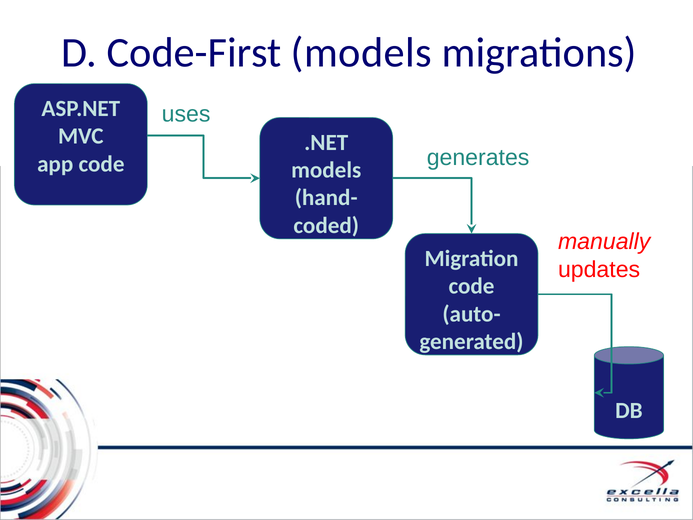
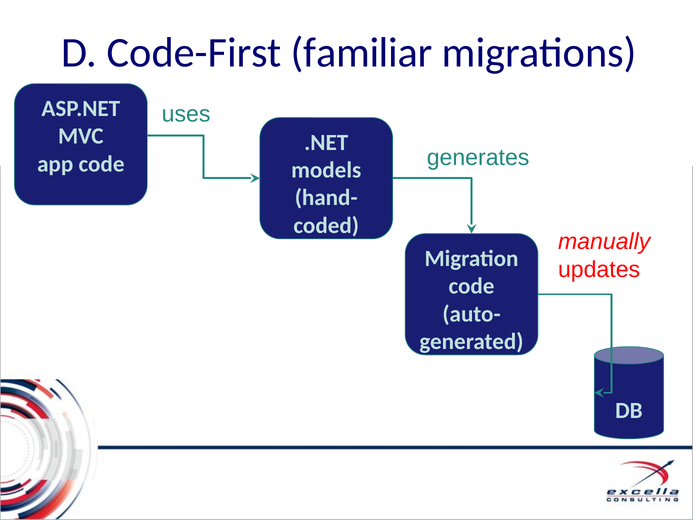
Code-First models: models -> familiar
